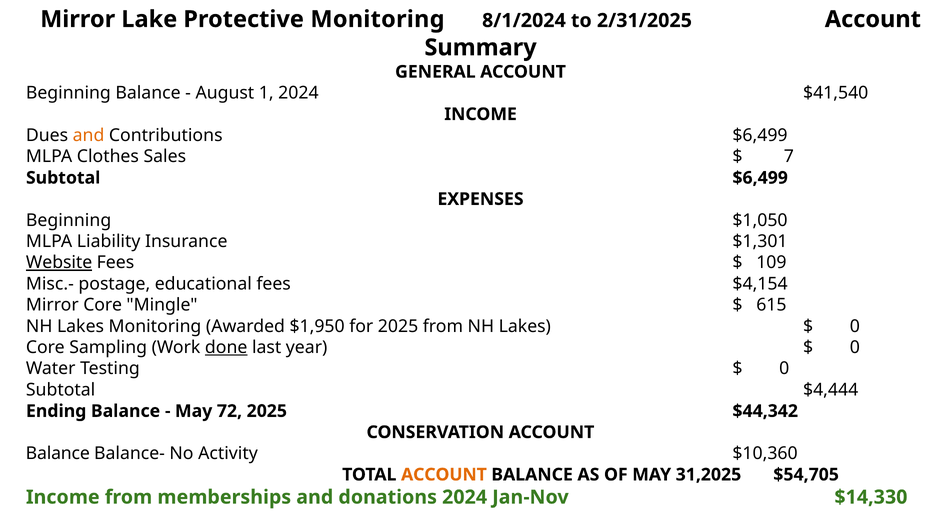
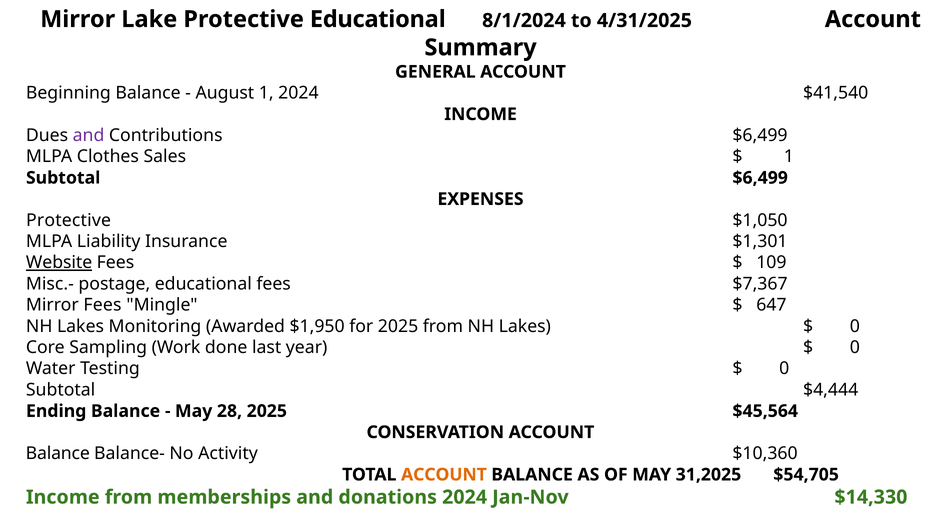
Protective Monitoring: Monitoring -> Educational
2/31/2025: 2/31/2025 -> 4/31/2025
and at (89, 135) colour: orange -> purple
7 at (789, 157): 7 -> 1
Beginning at (69, 220): Beginning -> Protective
$4,154: $4,154 -> $7,367
Mirror Core: Core -> Fees
615: 615 -> 647
done underline: present -> none
72: 72 -> 28
$44,342: $44,342 -> $45,564
